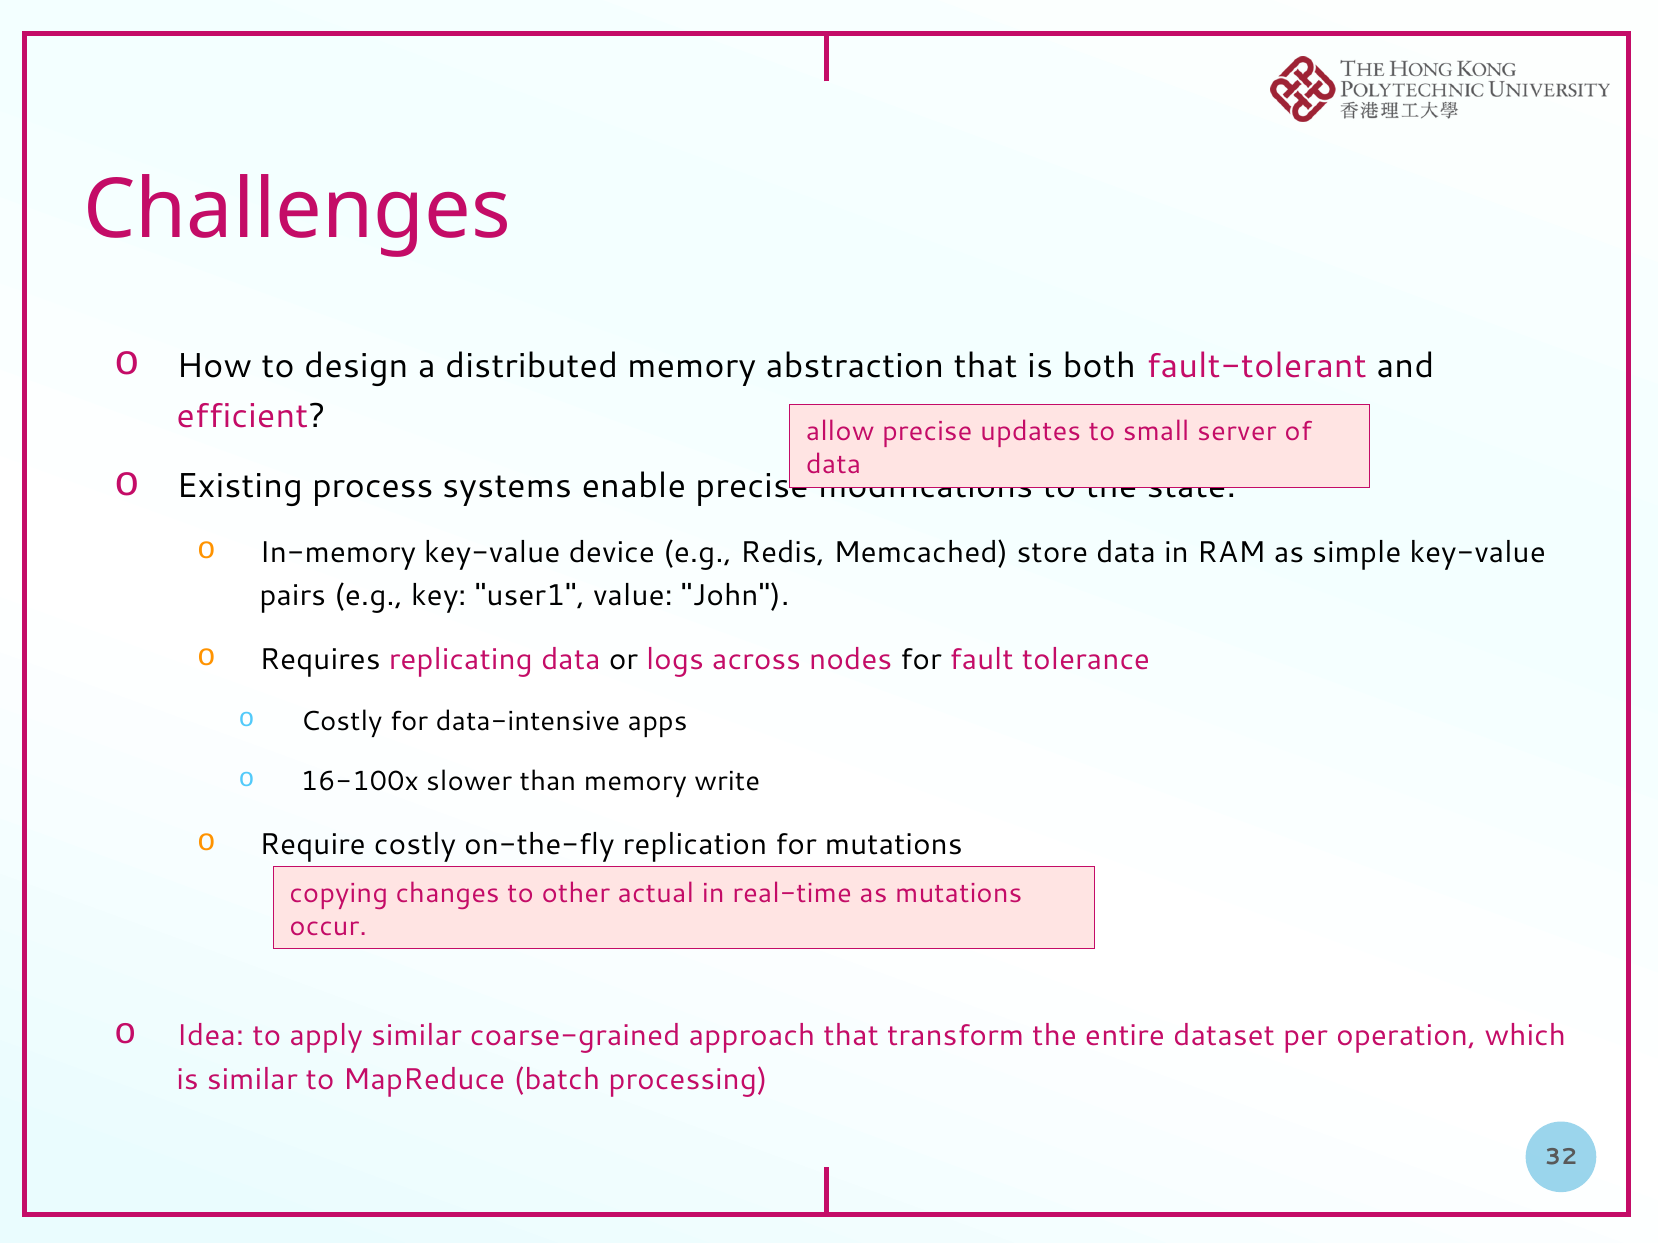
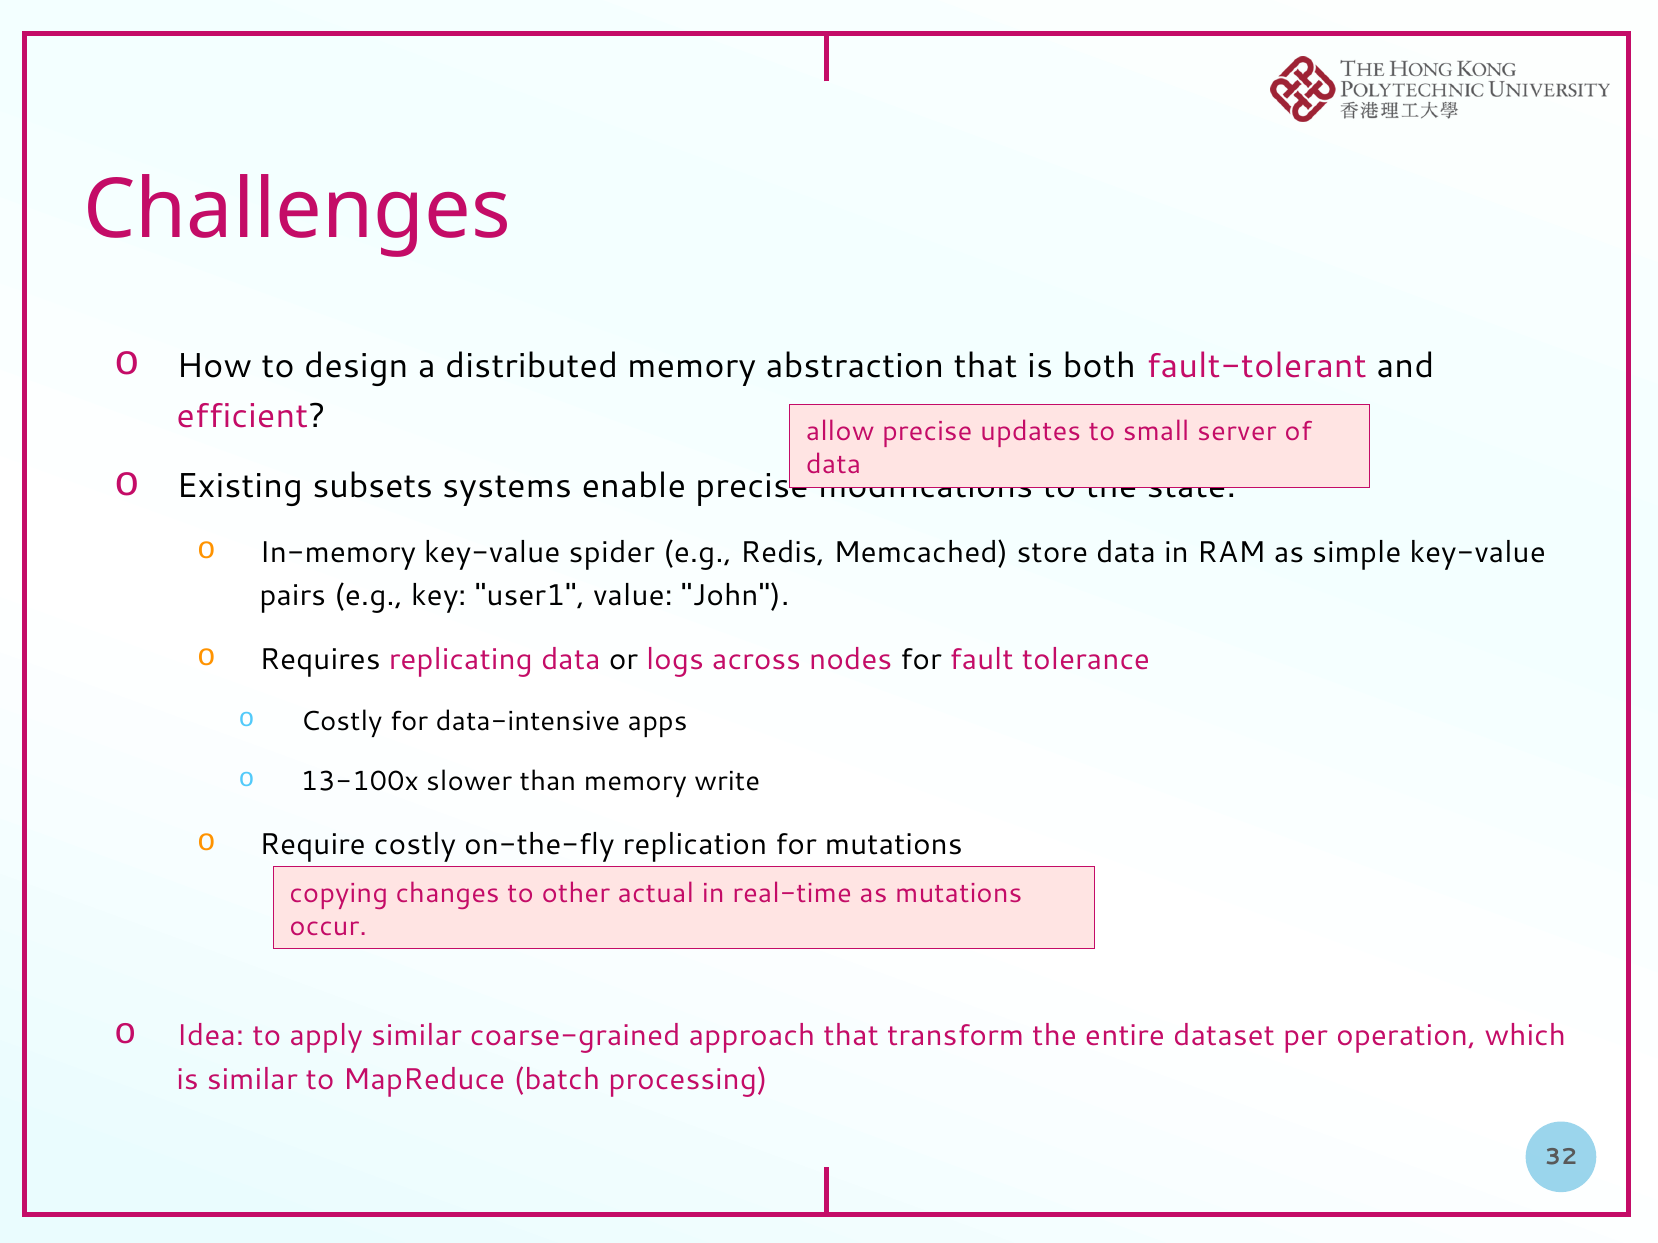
process: process -> subsets
device: device -> spider
16-100x: 16-100x -> 13-100x
